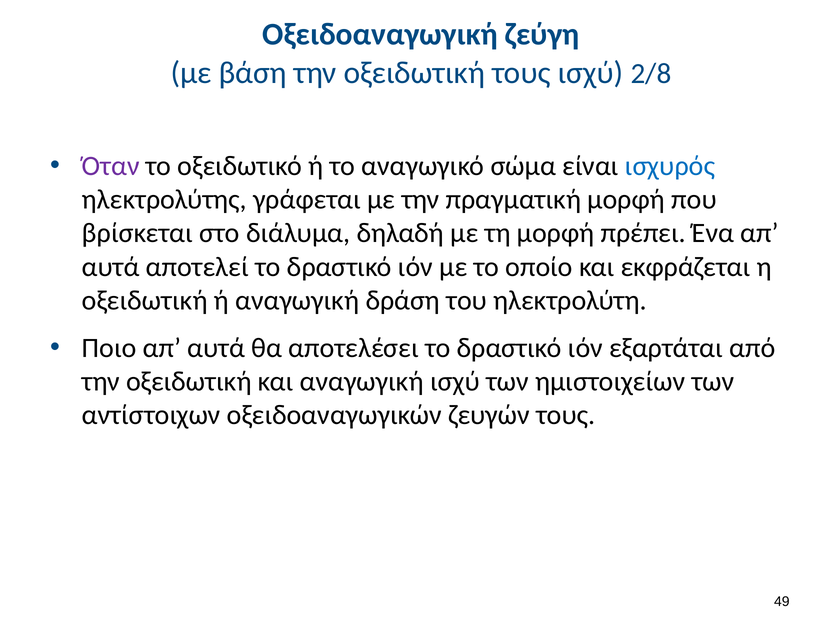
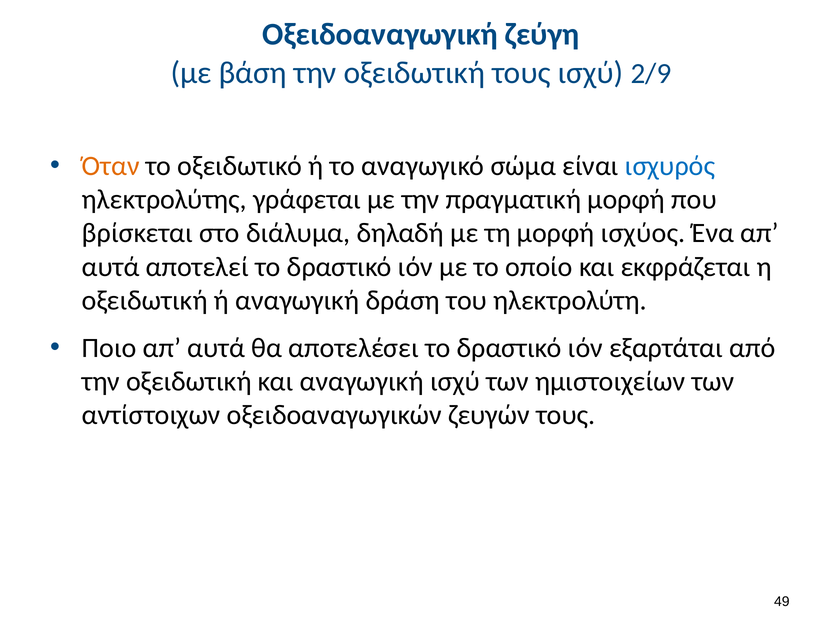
2/8: 2/8 -> 2/9
Όταν colour: purple -> orange
πρέπει: πρέπει -> ισχύος
